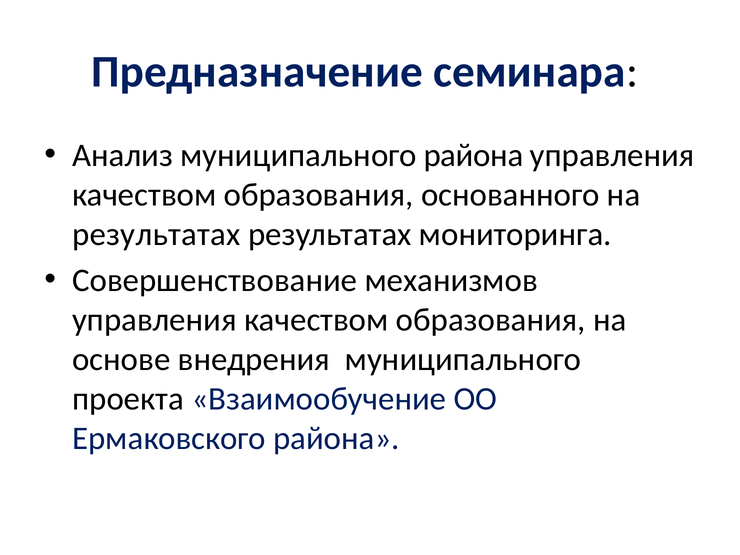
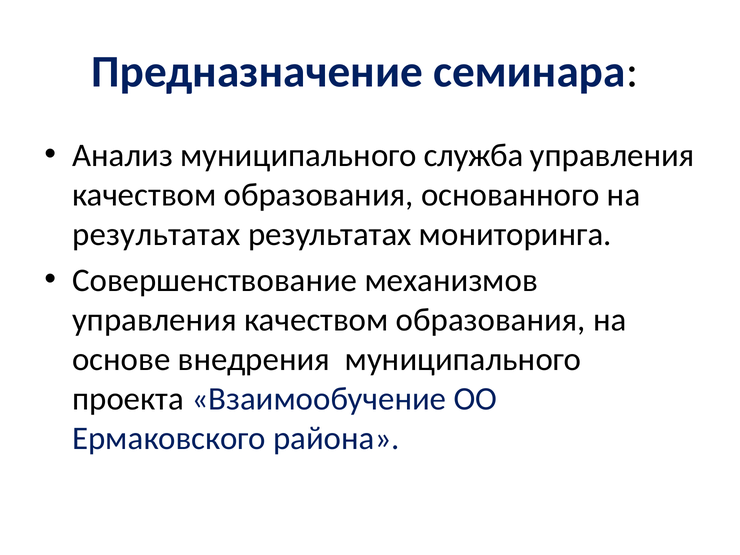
муниципального района: района -> служба
